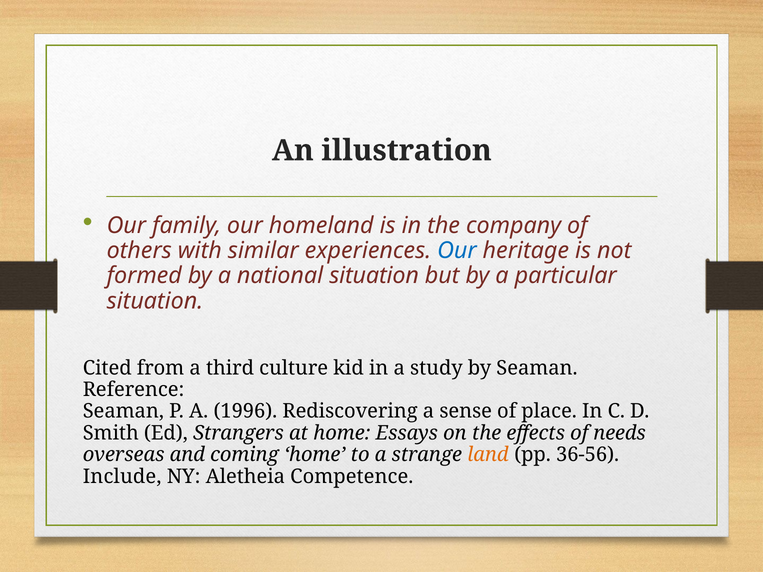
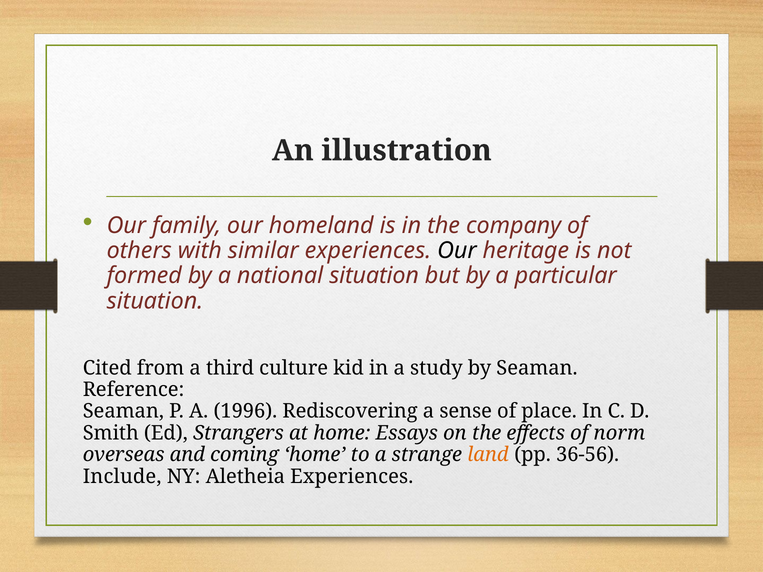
Our at (457, 251) colour: blue -> black
needs: needs -> norm
Aletheia Competence: Competence -> Experiences
